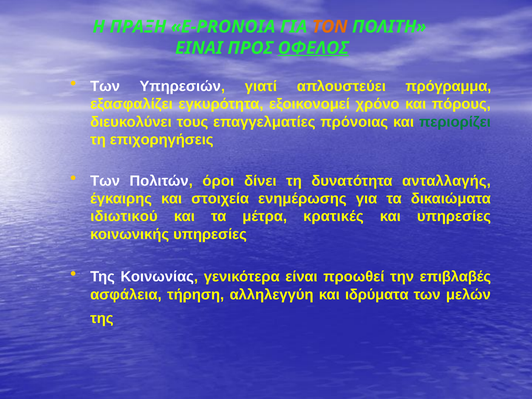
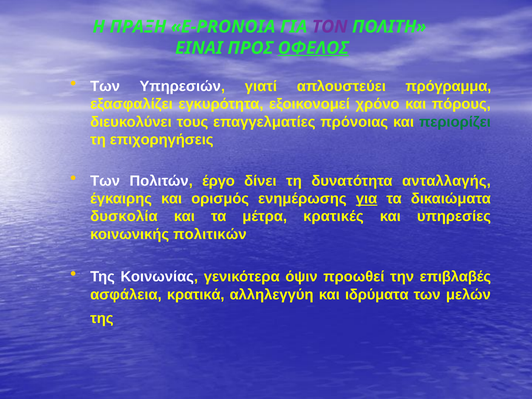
ΤΟΝ colour: orange -> purple
όροι: όροι -> έργο
στοιχεία: στοιχεία -> ορισμός
για at (367, 199) underline: none -> present
ιδιωτικού: ιδιωτικού -> δυσκολία
κοινωνικής υπηρεσίες: υπηρεσίες -> πολιτικών
είναι: είναι -> όψιν
τήρηση: τήρηση -> κρατικά
